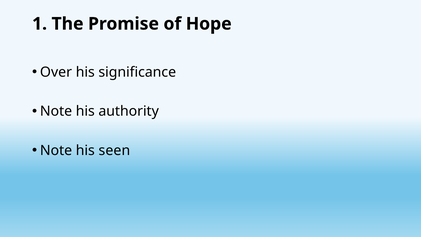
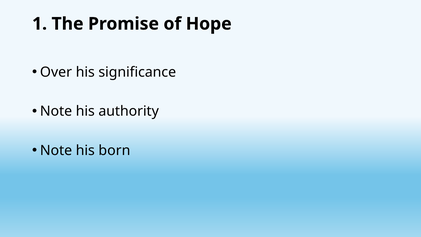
seen: seen -> born
